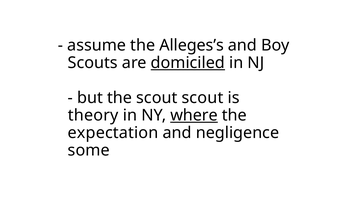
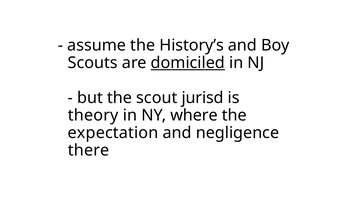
Alleges’s: Alleges’s -> History’s
scout scout: scout -> jurisd
where underline: present -> none
some: some -> there
